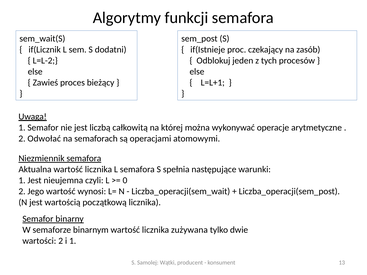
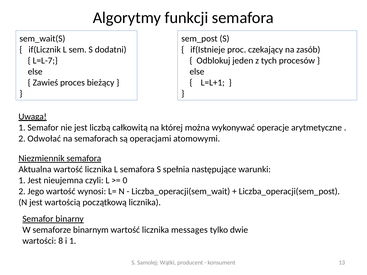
L=L-2: L=L-2 -> L=L-7
zużywana: zużywana -> messages
wartości 2: 2 -> 8
